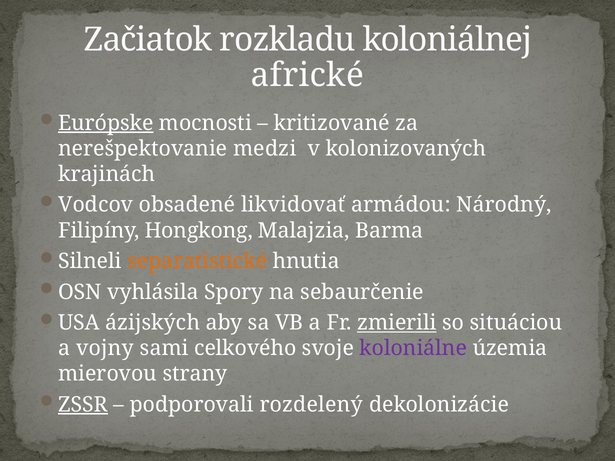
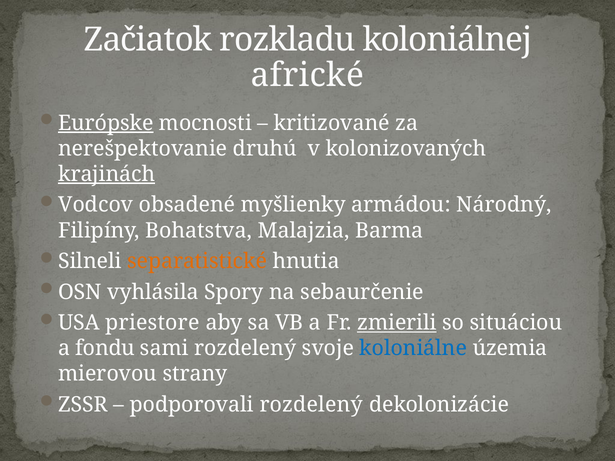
medzi: medzi -> druhú
krajinách underline: none -> present
likvidovať: likvidovať -> myšlienky
Hongkong: Hongkong -> Bohatstva
ázijských: ázijských -> priestore
vojny: vojny -> fondu
sami celkového: celkového -> rozdelený
koloniálne colour: purple -> blue
ZSSR underline: present -> none
